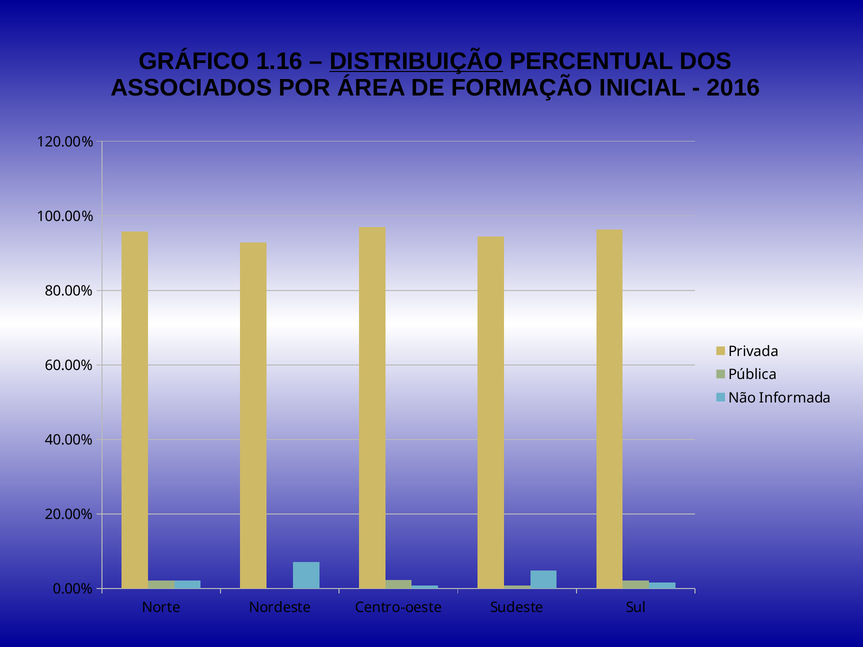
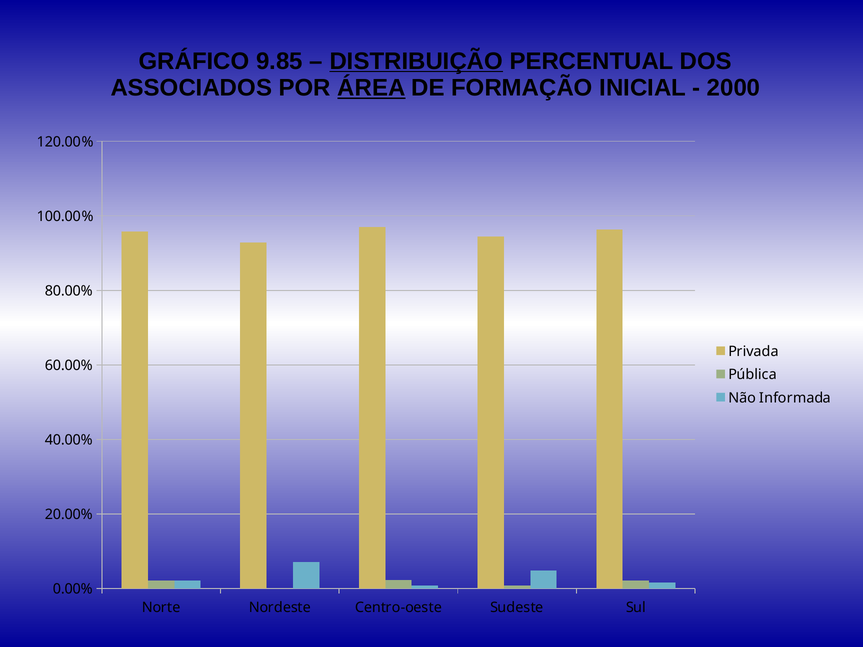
1.16: 1.16 -> 9.85
ÁREA underline: none -> present
2016: 2016 -> 2000
